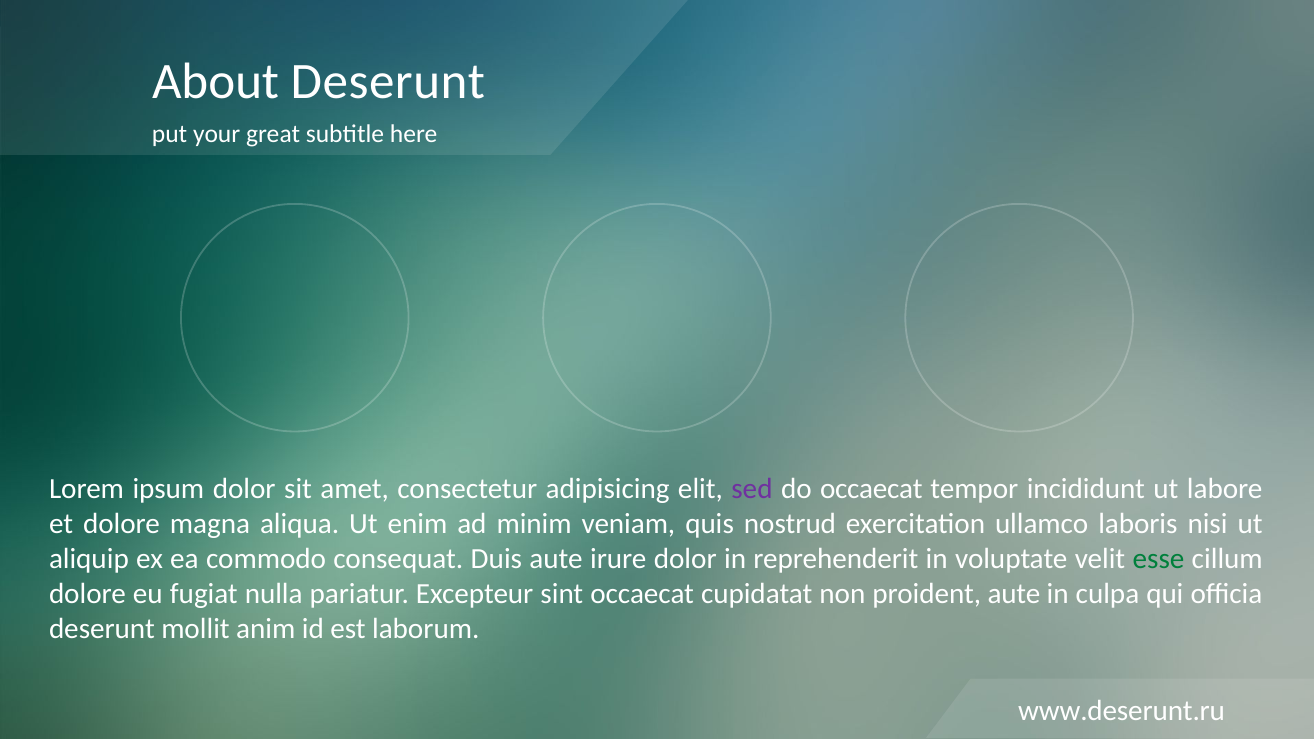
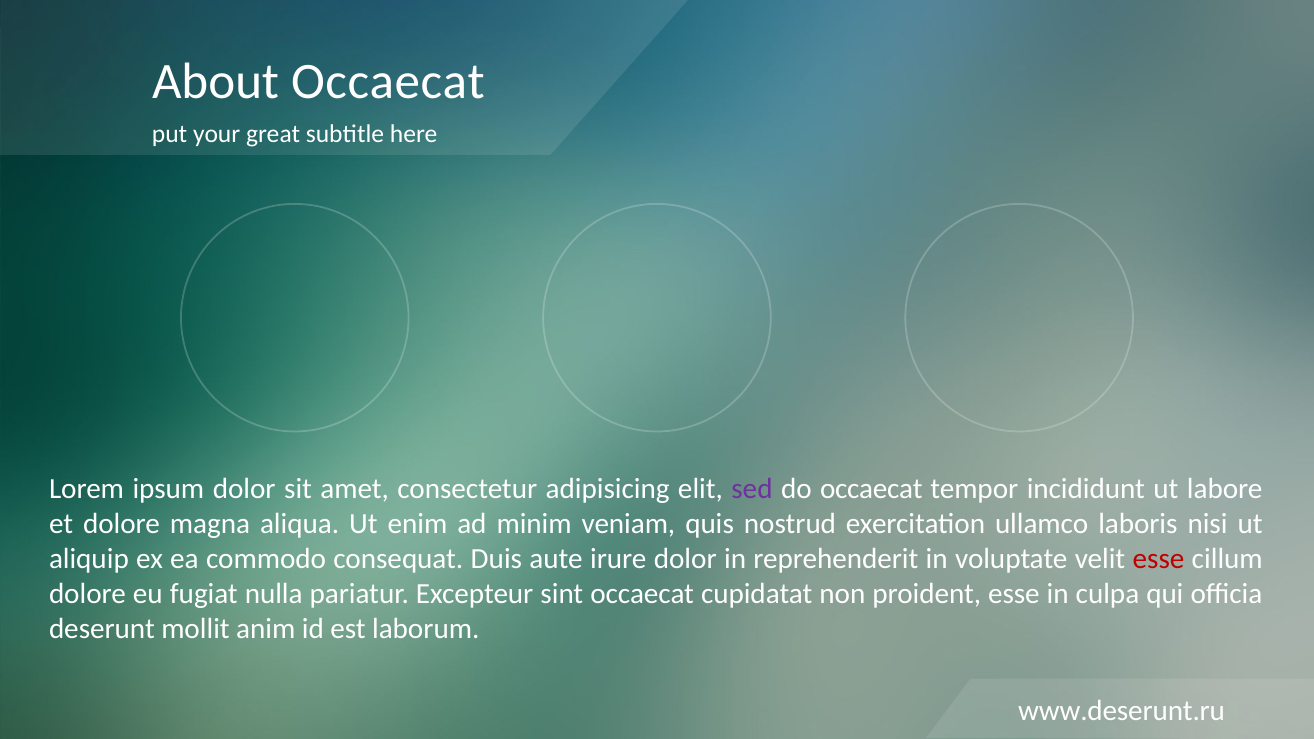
About Deserunt: Deserunt -> Occaecat
esse at (1159, 559) colour: green -> red
proident aute: aute -> esse
